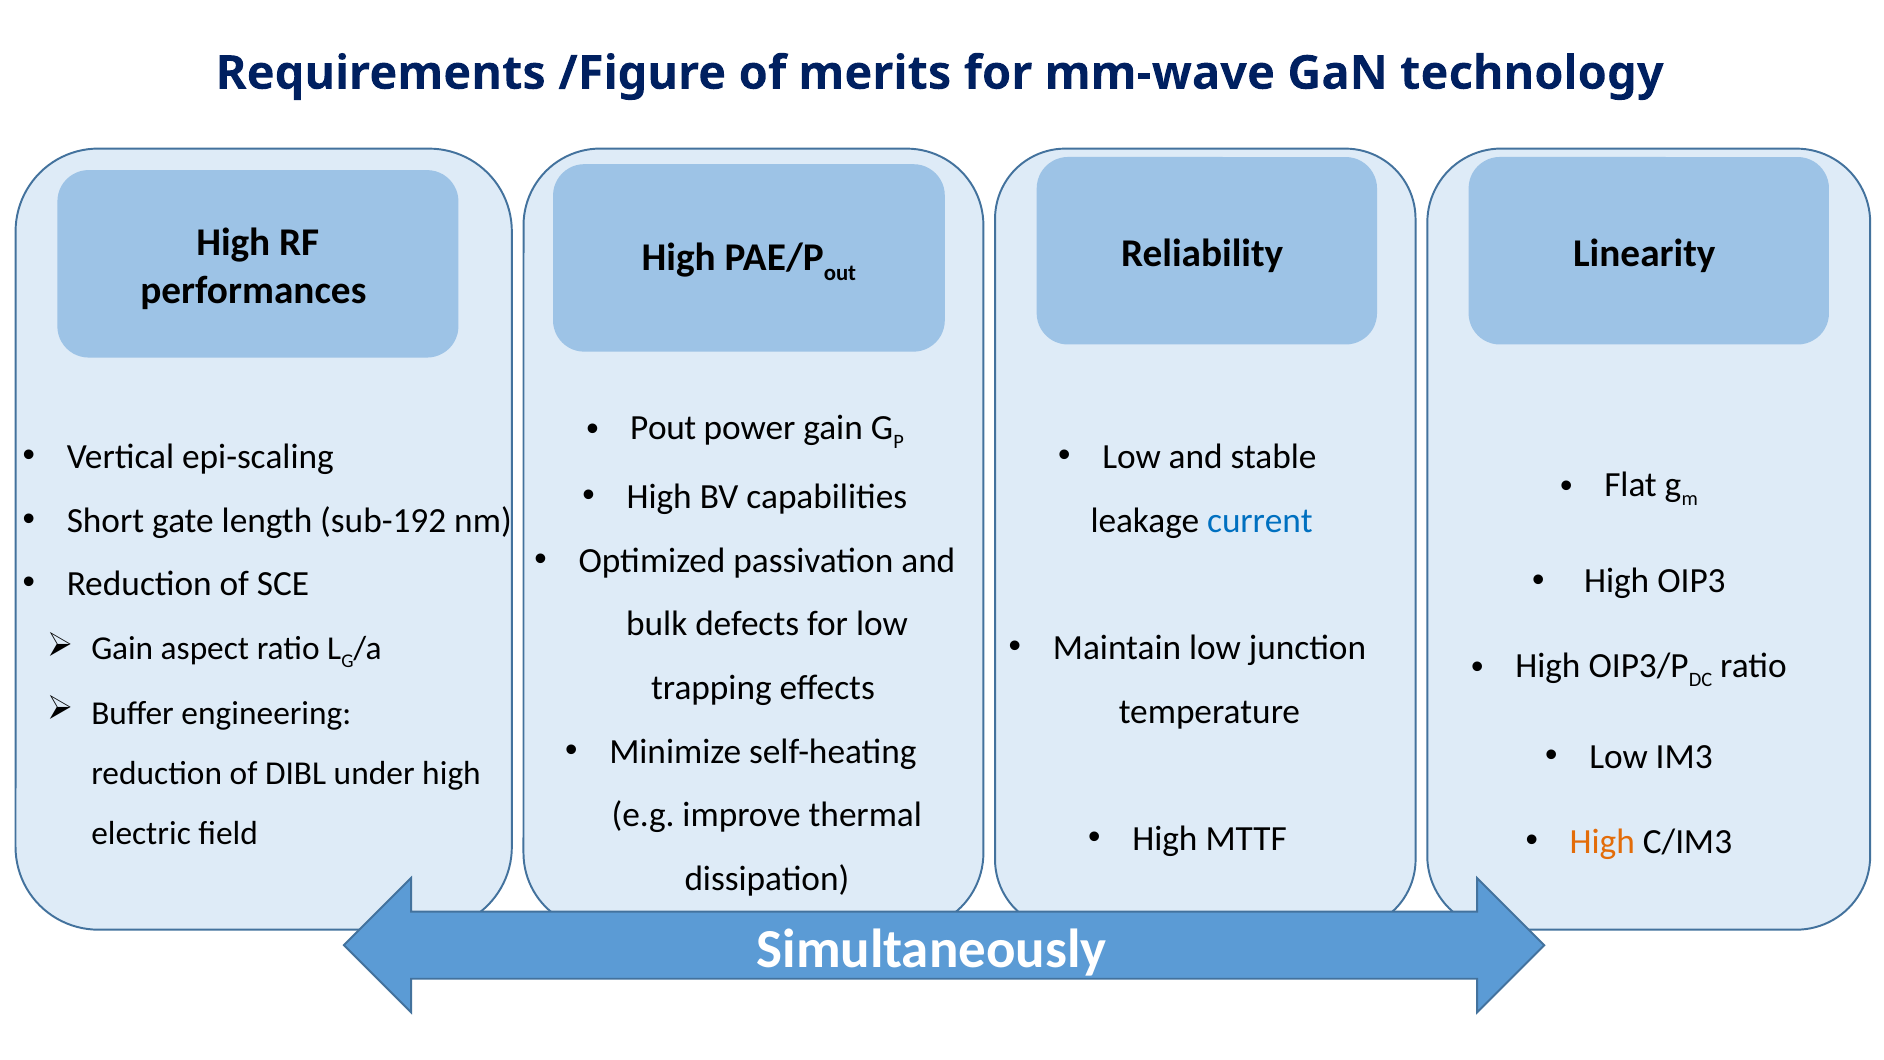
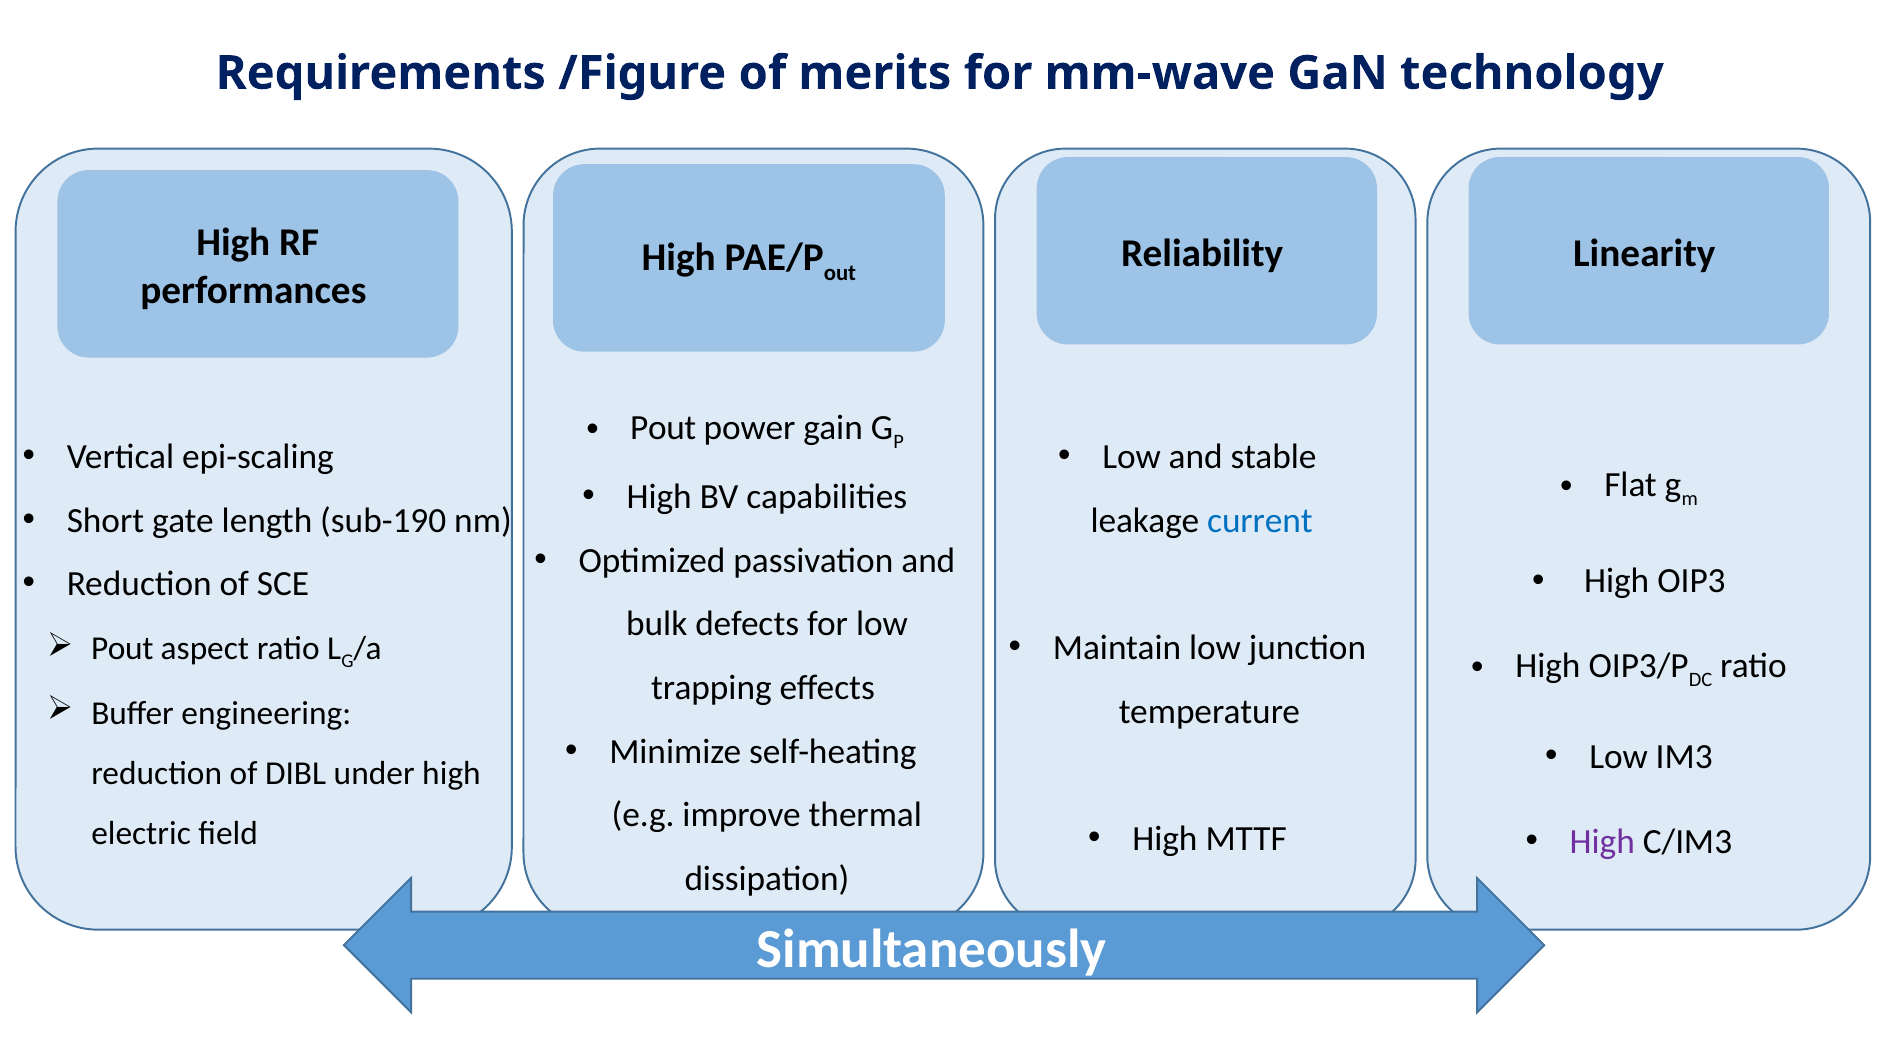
sub-192: sub-192 -> sub-190
Gain at (122, 648): Gain -> Pout
High at (1602, 841) colour: orange -> purple
